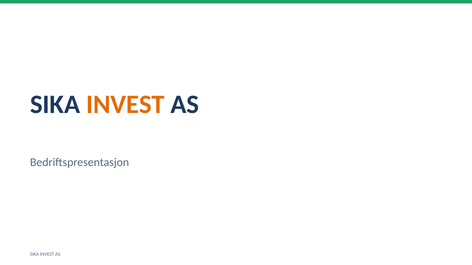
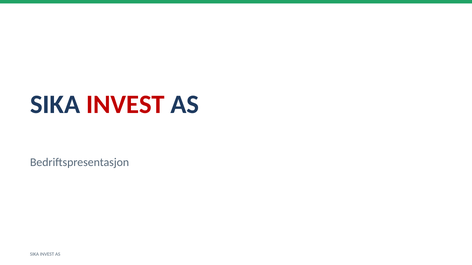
INVEST at (125, 105) colour: orange -> red
